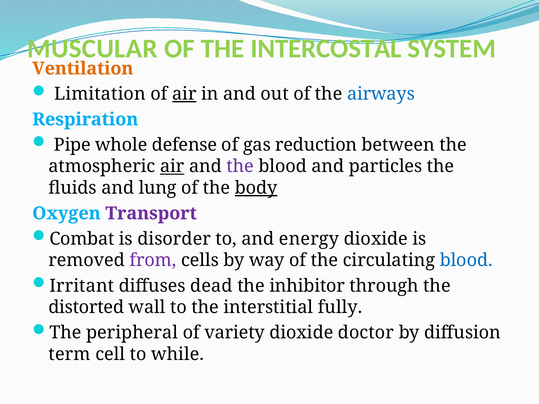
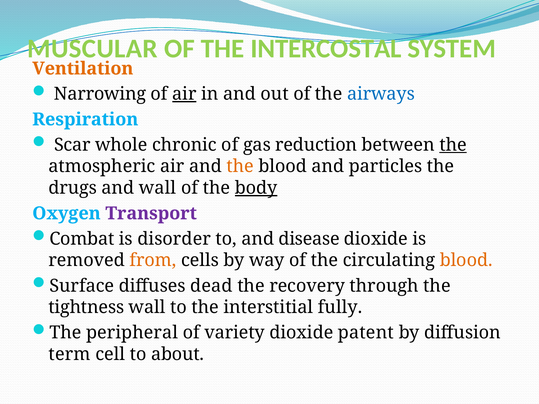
Limitation: Limitation -> Narrowing
Pipe: Pipe -> Scar
defense: defense -> chronic
the at (453, 145) underline: none -> present
air at (172, 166) underline: present -> none
the at (240, 166) colour: purple -> orange
ﬂuids: ﬂuids -> drugs
and lung: lung -> wall
energy: energy -> disease
from colour: purple -> orange
blood at (466, 260) colour: blue -> orange
Irritant: Irritant -> Surface
inhibitor: inhibitor -> recovery
distorted: distorted -> tightness
doctor: doctor -> patent
while: while -> about
